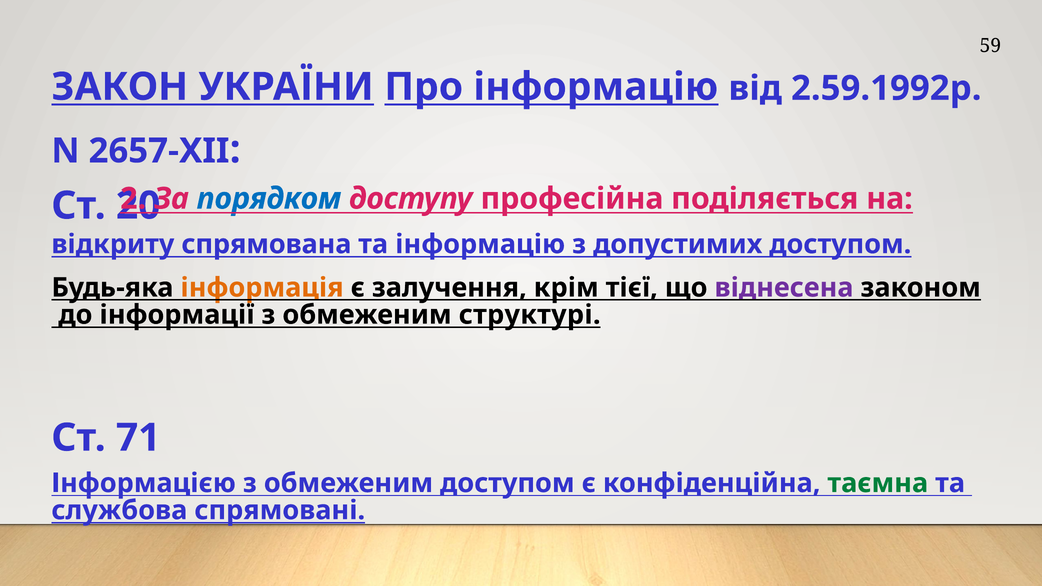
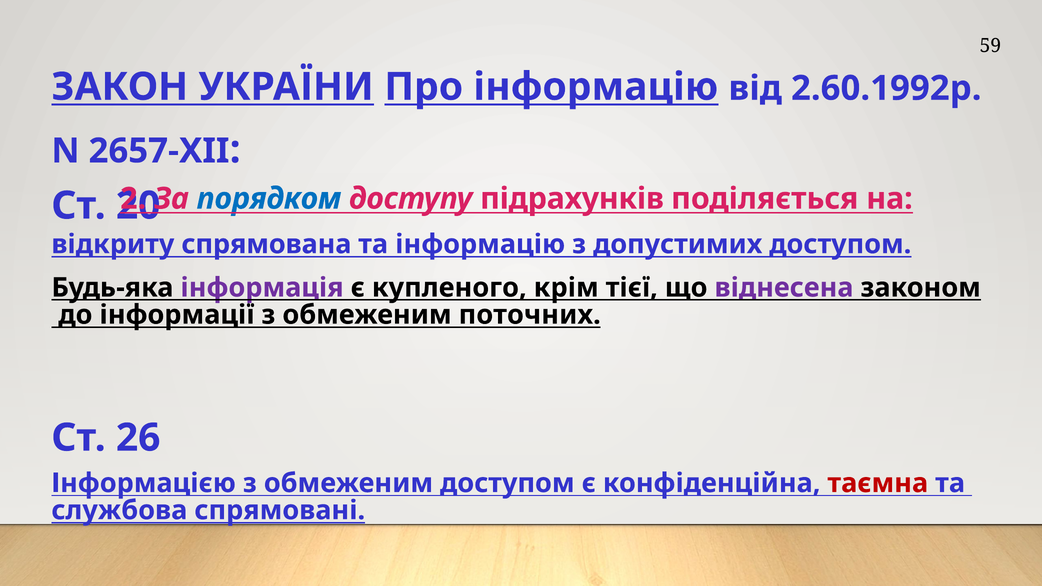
2.59.1992р: 2.59.1992р -> 2.60.1992р
професійна: професійна -> підрахунків
інформація colour: orange -> purple
залучення: залучення -> купленого
структурі: структурі -> поточних
71: 71 -> 26
таємна colour: green -> red
